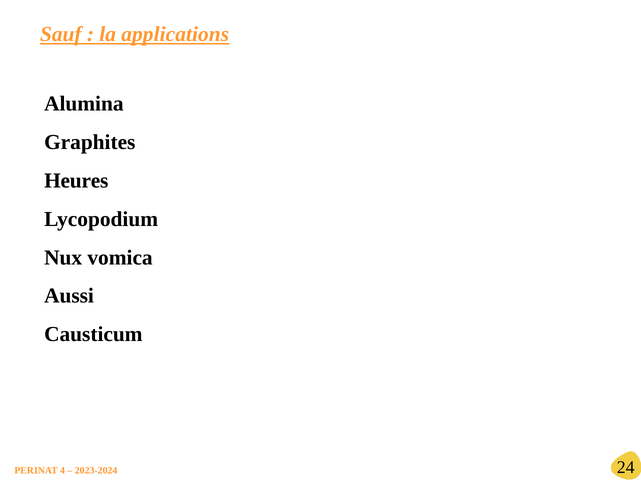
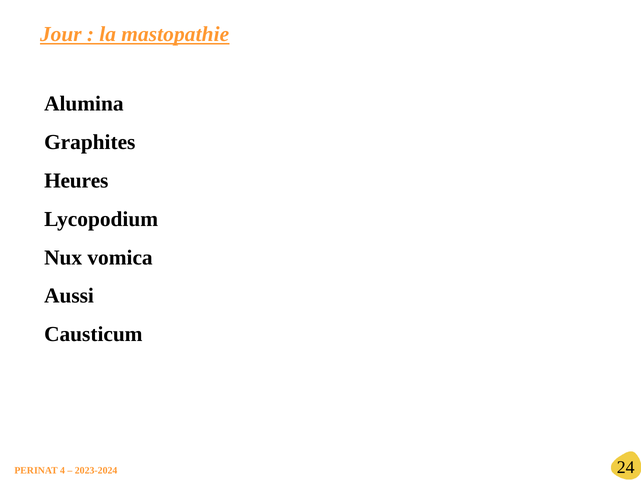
Sauf: Sauf -> Jour
applications: applications -> mastopathie
